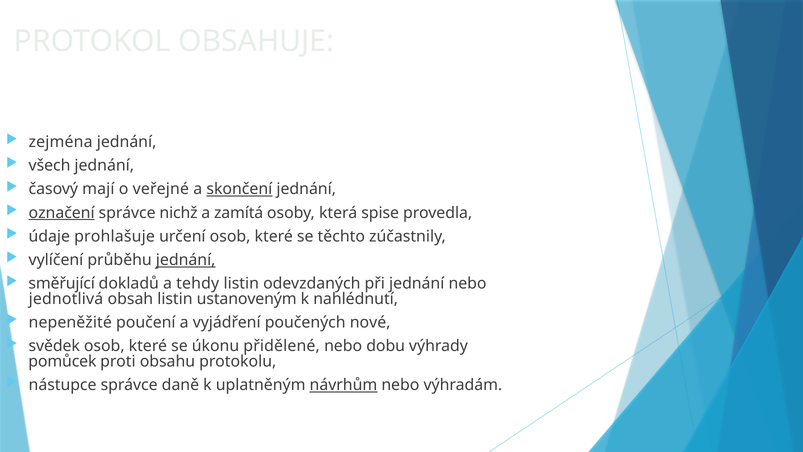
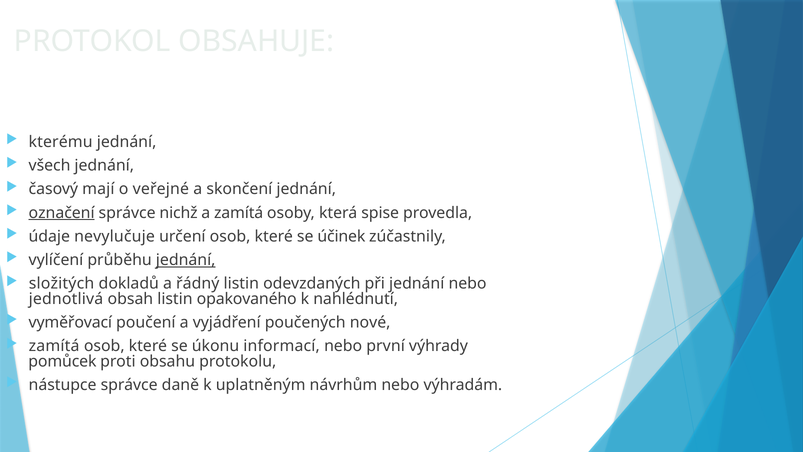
zejména: zejména -> kterému
skončení underline: present -> none
prohlašuje: prohlašuje -> nevylučuje
těchto: těchto -> účinek
směřující: směřující -> složitých
tehdy: tehdy -> řádný
ustanoveným: ustanoveným -> opakovaného
nepeněžité: nepeněžité -> vyměřovací
svědek at (54, 346): svědek -> zamítá
přidělené: přidělené -> informací
dobu: dobu -> první
návrhům underline: present -> none
